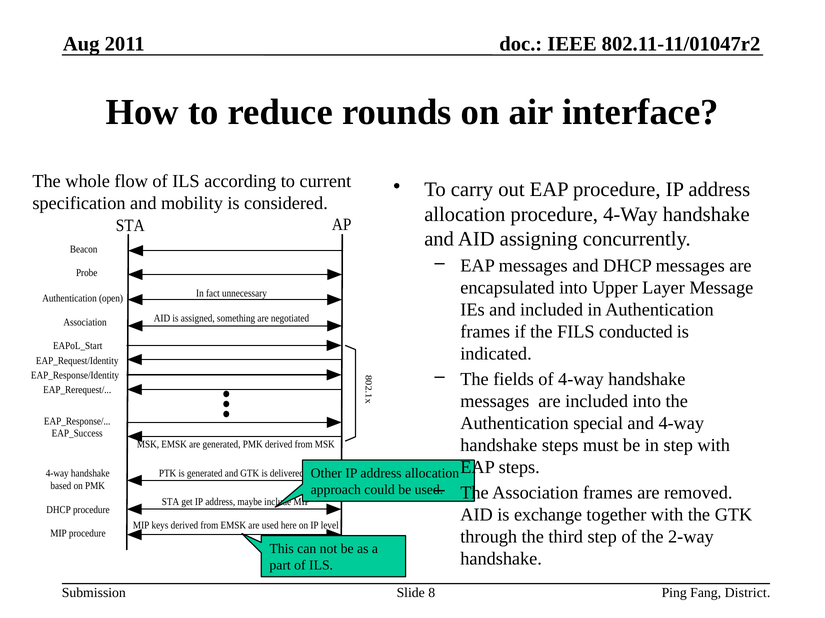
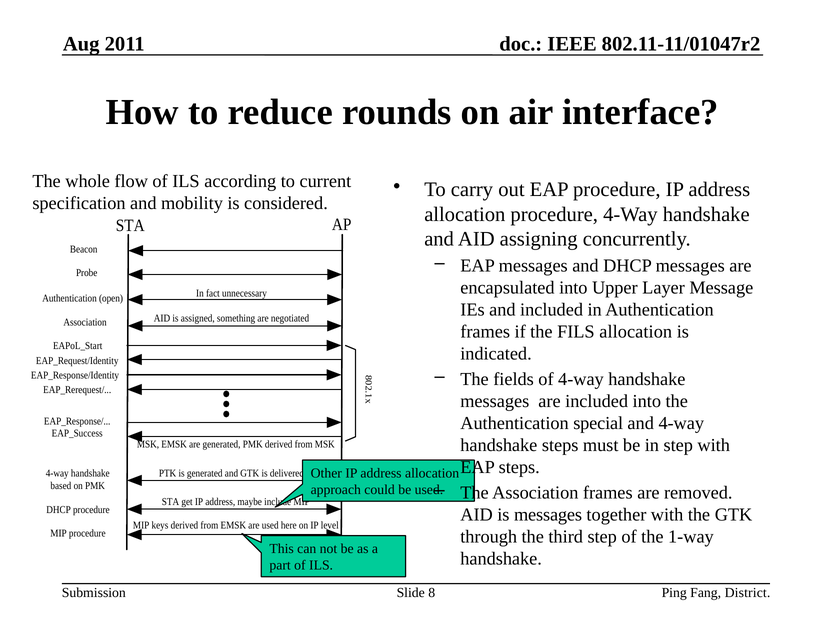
FILS conducted: conducted -> allocation
is exchange: exchange -> messages
2-way: 2-way -> 1-way
